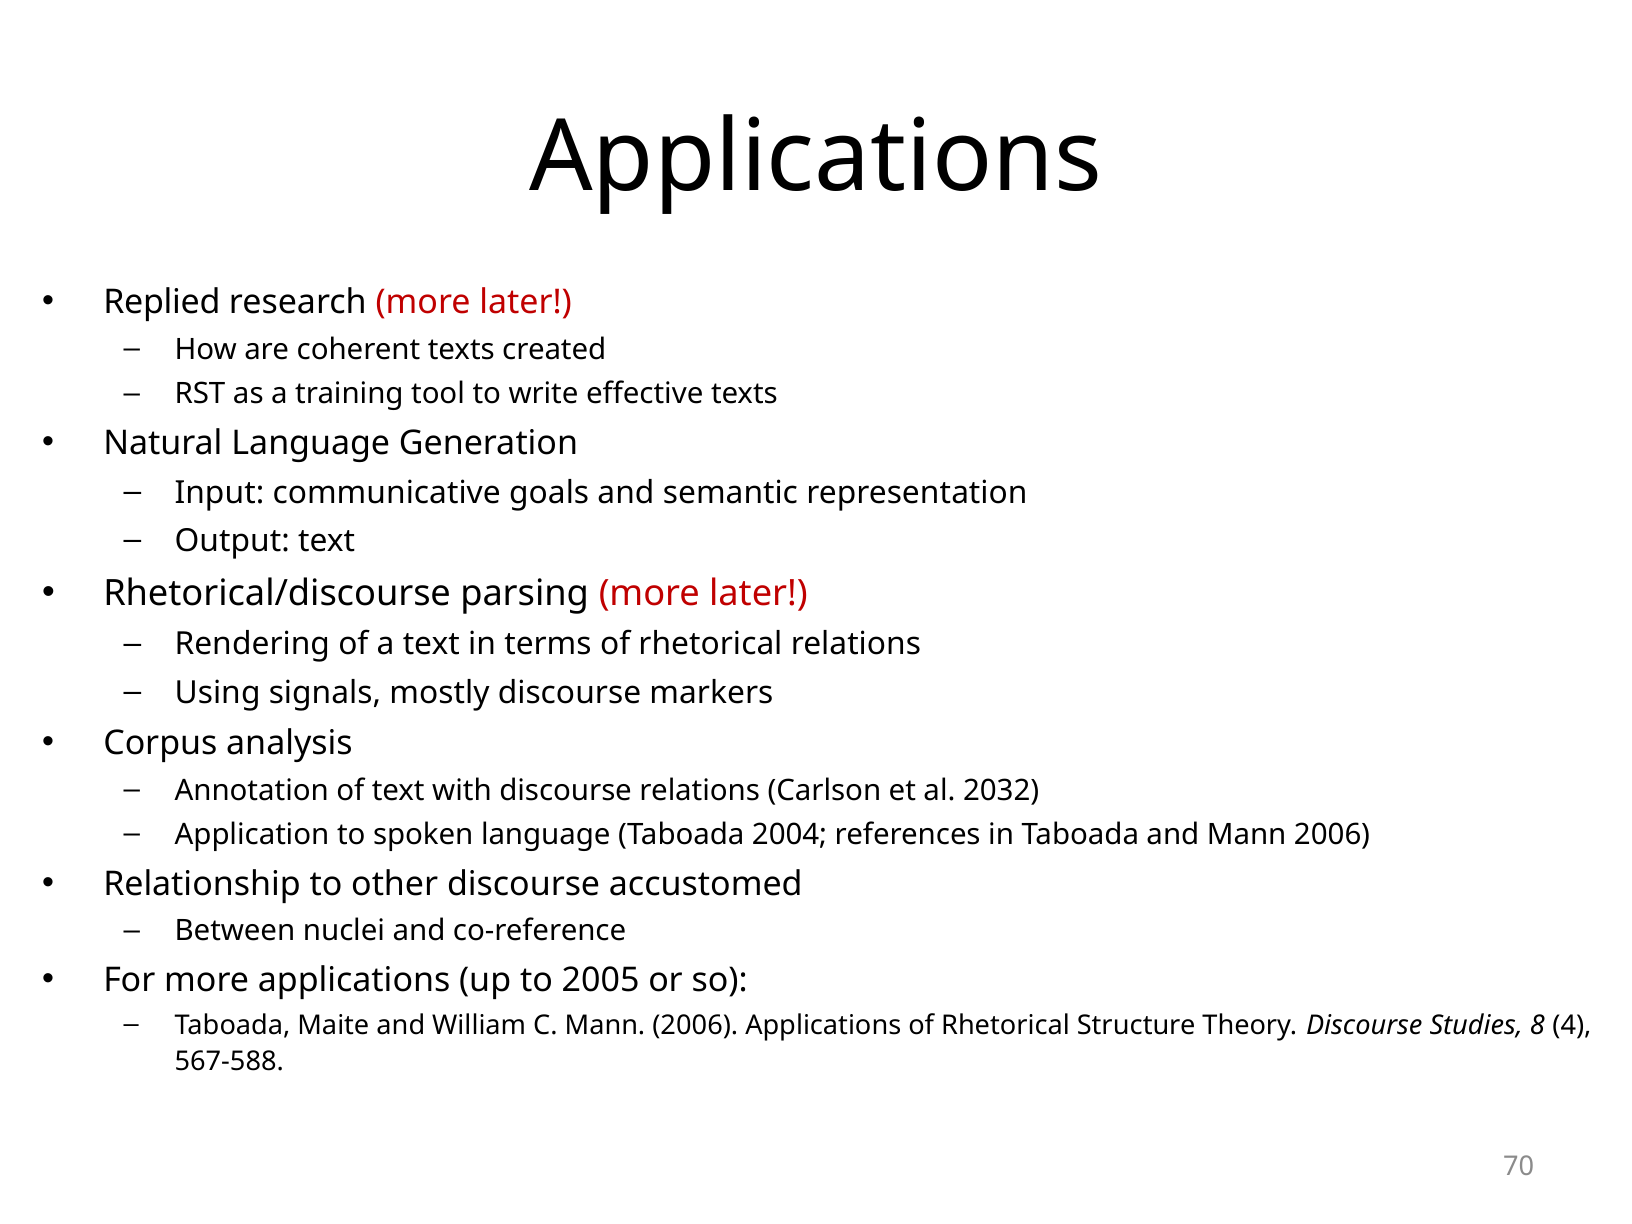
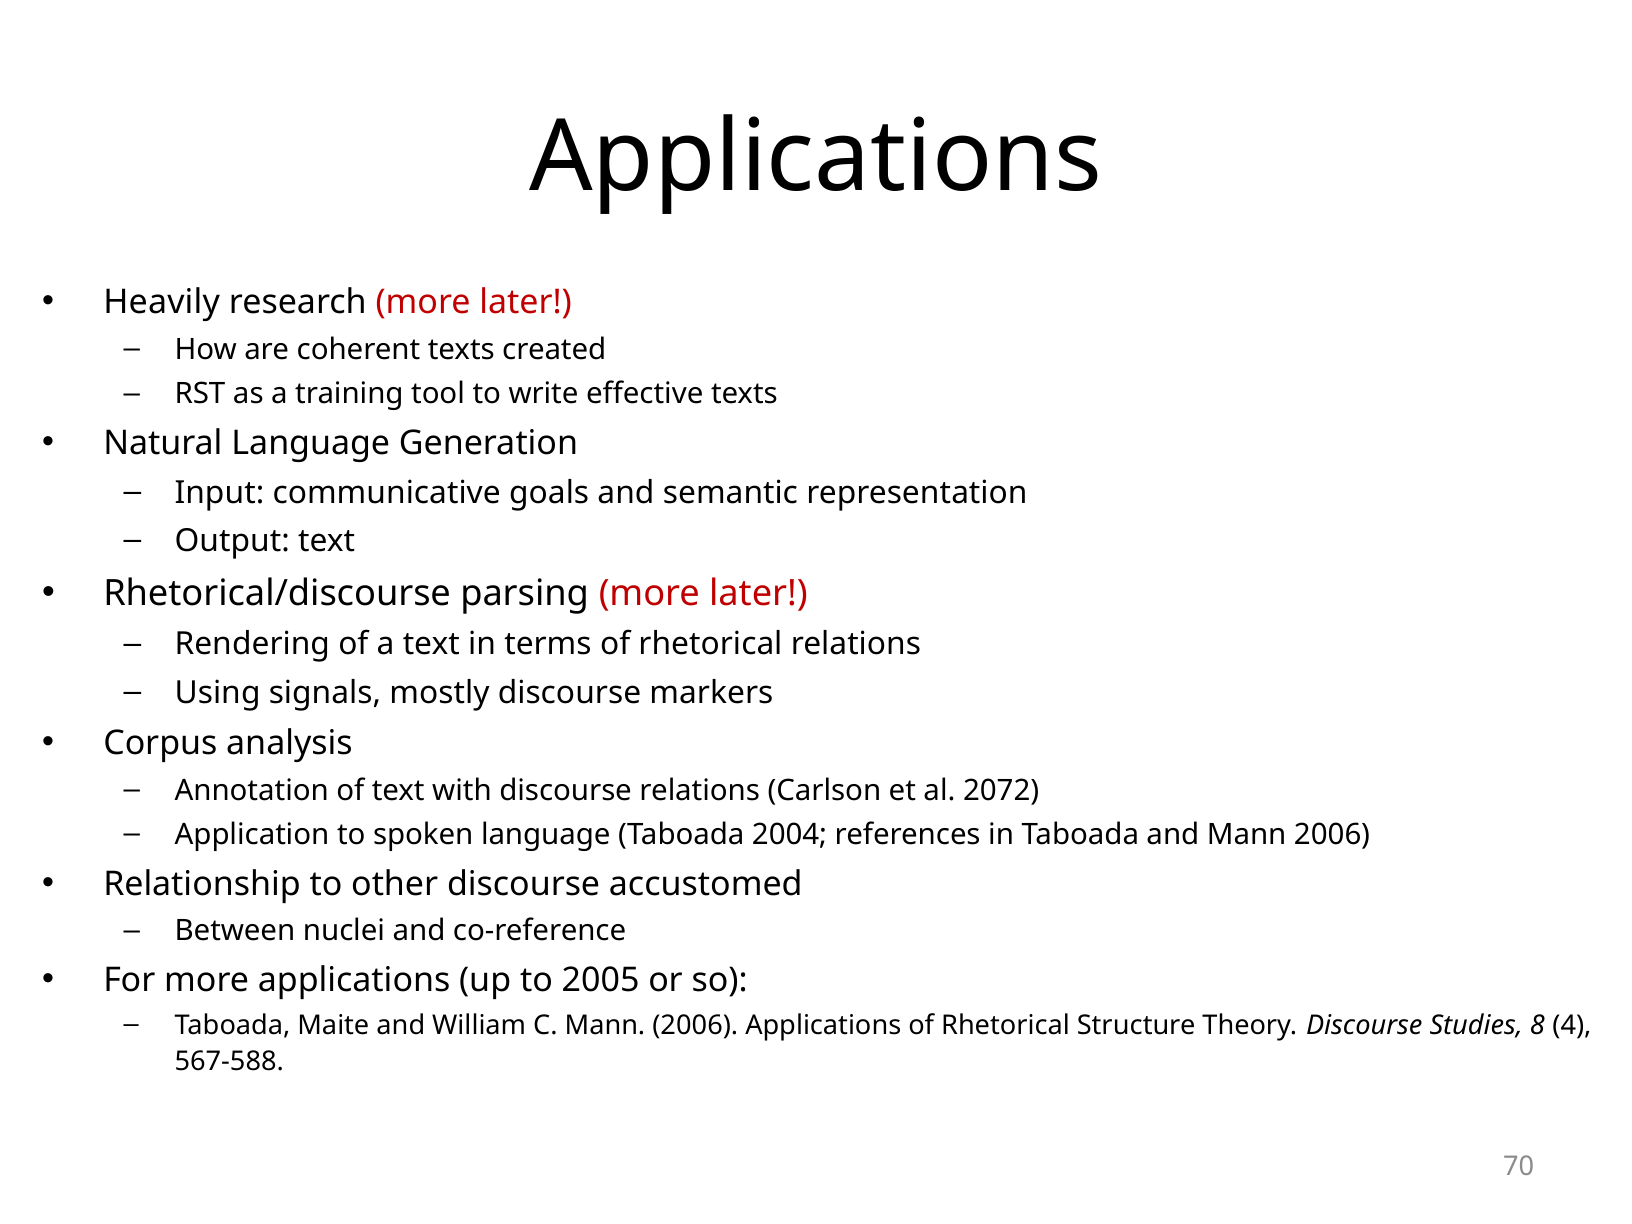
Replied: Replied -> Heavily
2032: 2032 -> 2072
